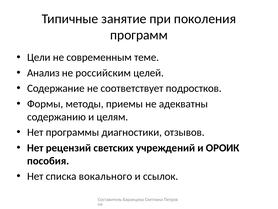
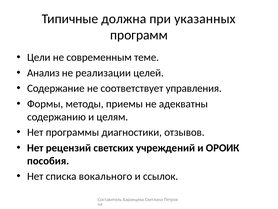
занятие: занятие -> должна
поколения: поколения -> указанных
российским: российским -> реализации
подростков: подростков -> управления
